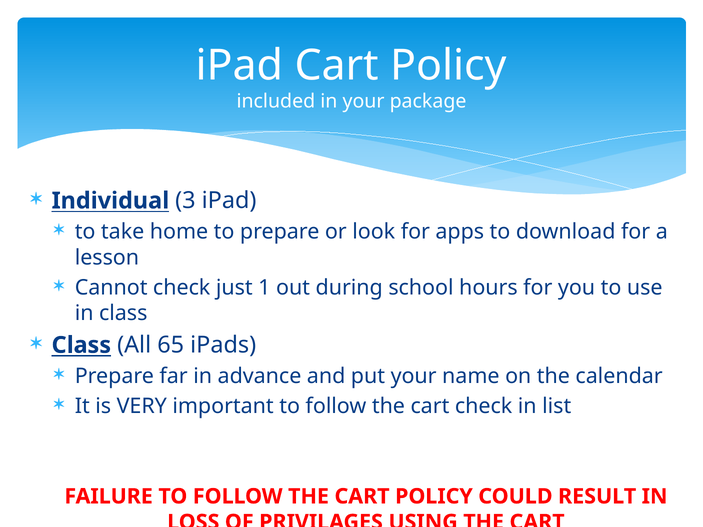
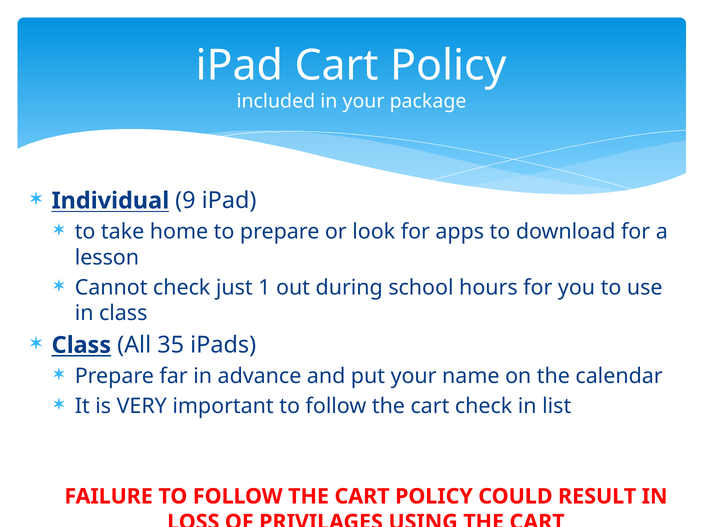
3: 3 -> 9
65: 65 -> 35
